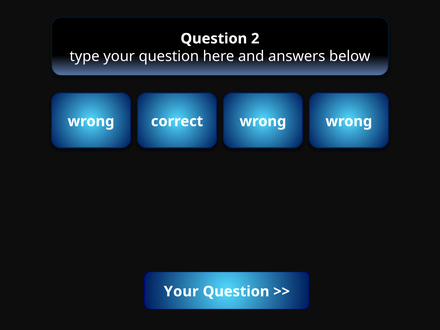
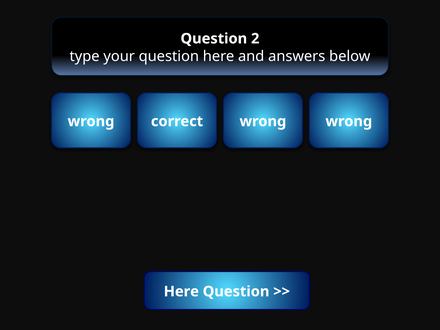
Your at (181, 292): Your -> Here
